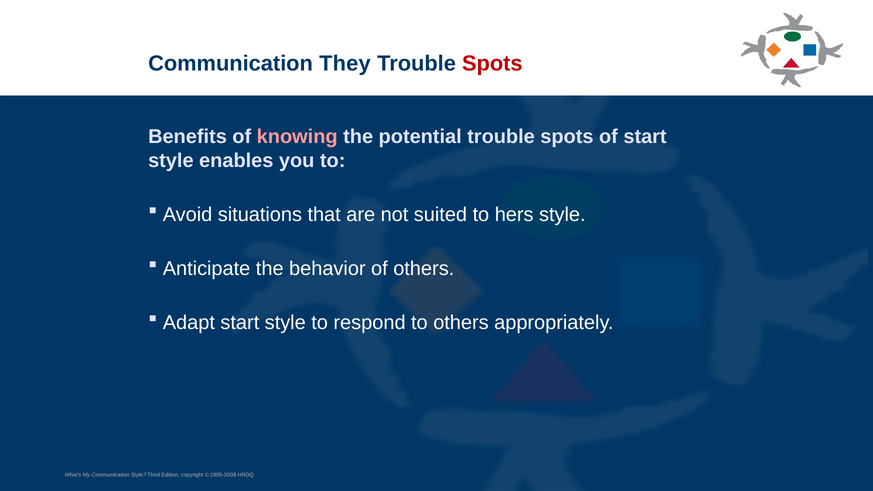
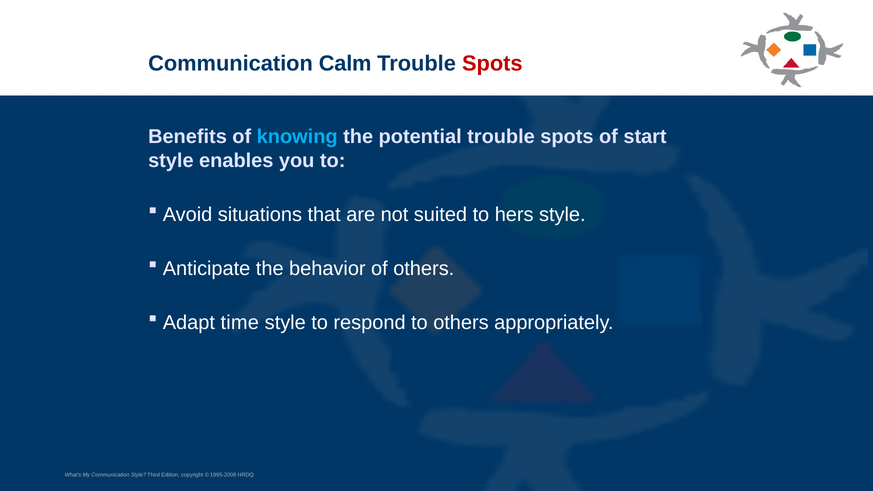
They: They -> Calm
knowing colour: pink -> light blue
Adapt start: start -> time
